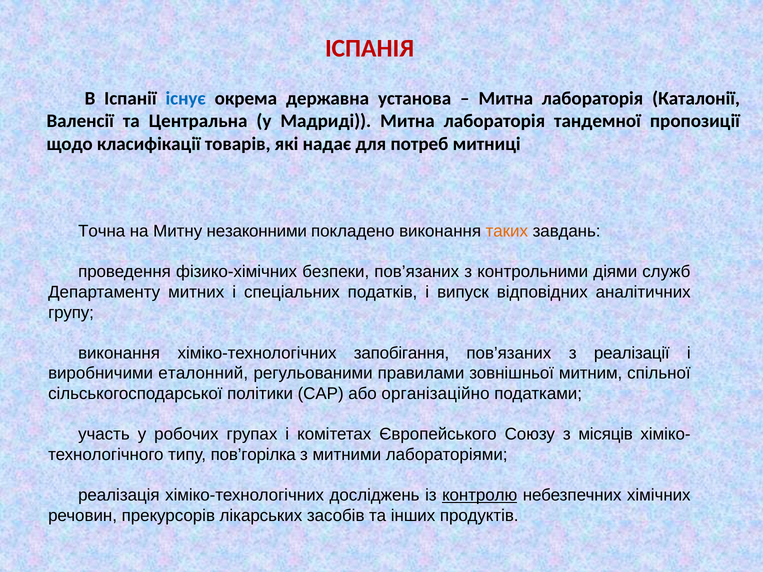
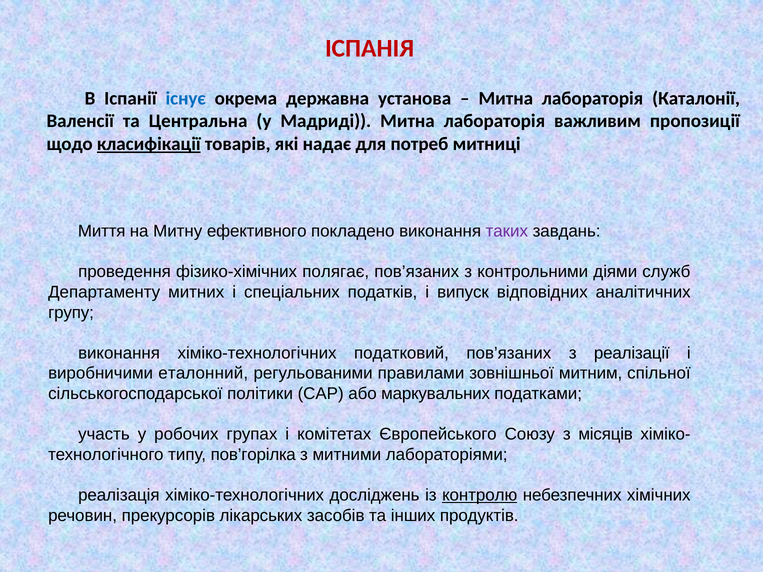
тандемної: тандемної -> важливим
класифікації underline: none -> present
Точна: Точна -> Миття
незаконними: незаконними -> ефективного
таких colour: orange -> purple
безпеки: безпеки -> полягає
запобігання: запобігання -> податковий
організаційно: організаційно -> маркувальних
